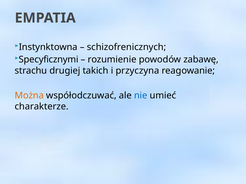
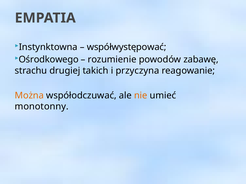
schizofrenicznych: schizofrenicznych -> współwystępować
Specyficznymi: Specyficznymi -> Ośrodkowego
nie colour: blue -> orange
charakterze: charakterze -> monotonny
